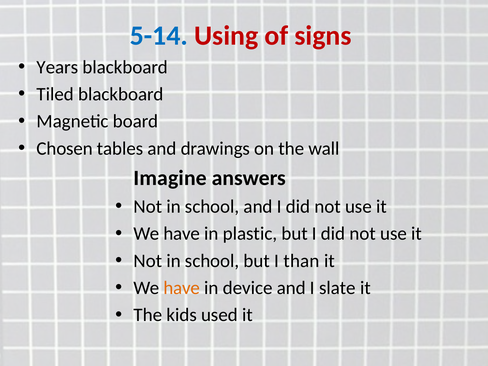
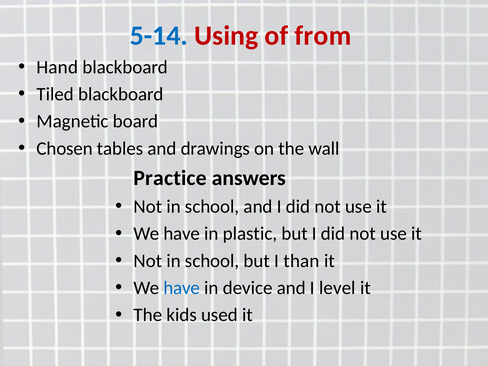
signs: signs -> from
Years: Years -> Hand
Imagine: Imagine -> Practice
have at (182, 288) colour: orange -> blue
slate: slate -> level
